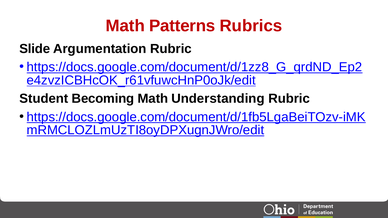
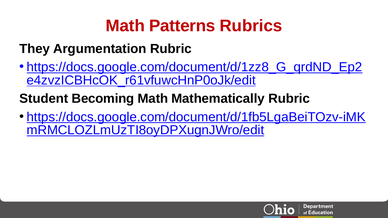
Slide: Slide -> They
Understanding: Understanding -> Mathematically
